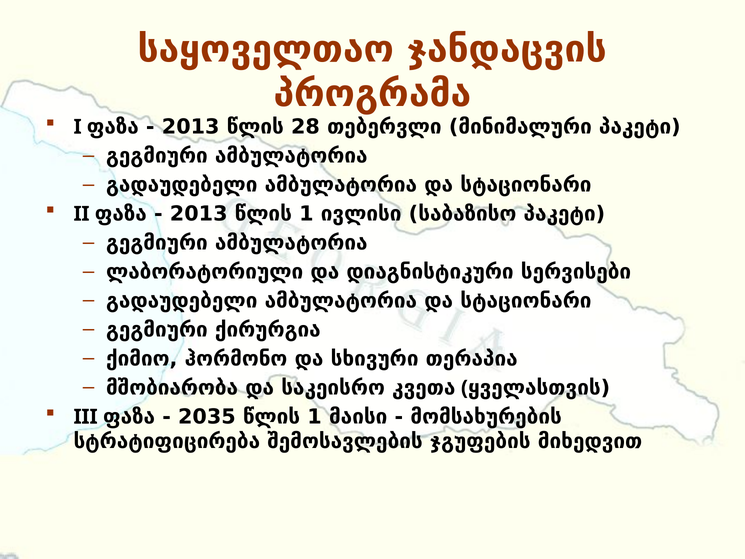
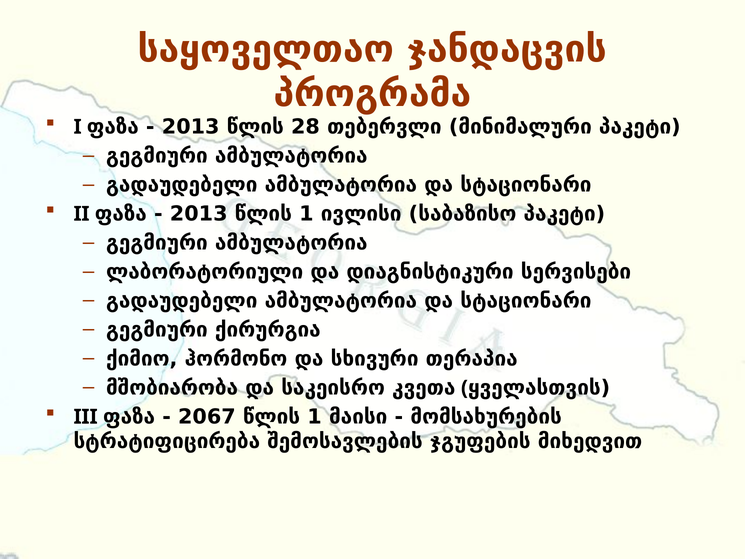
2035: 2035 -> 2067
